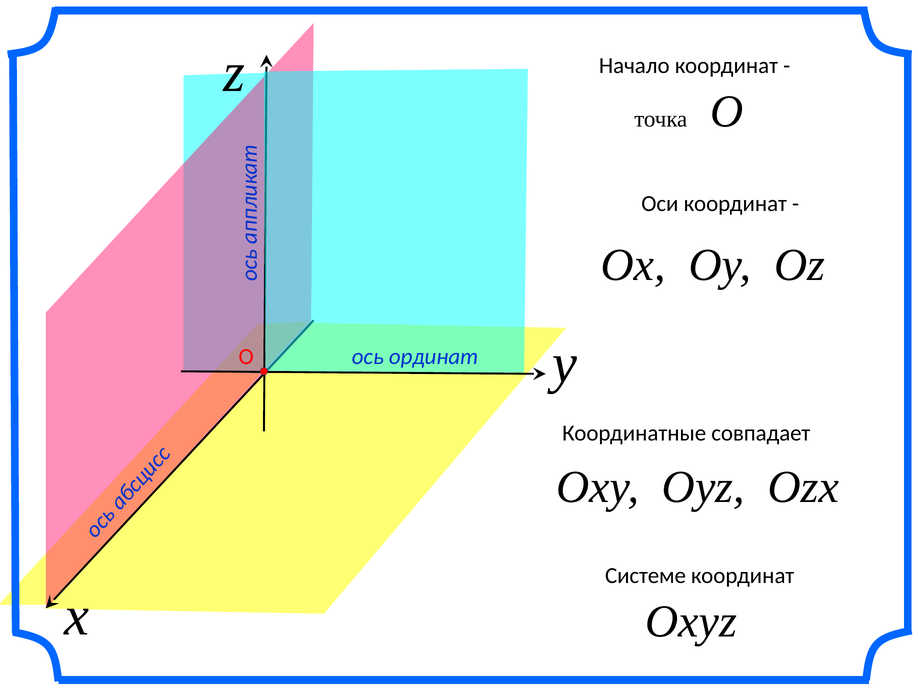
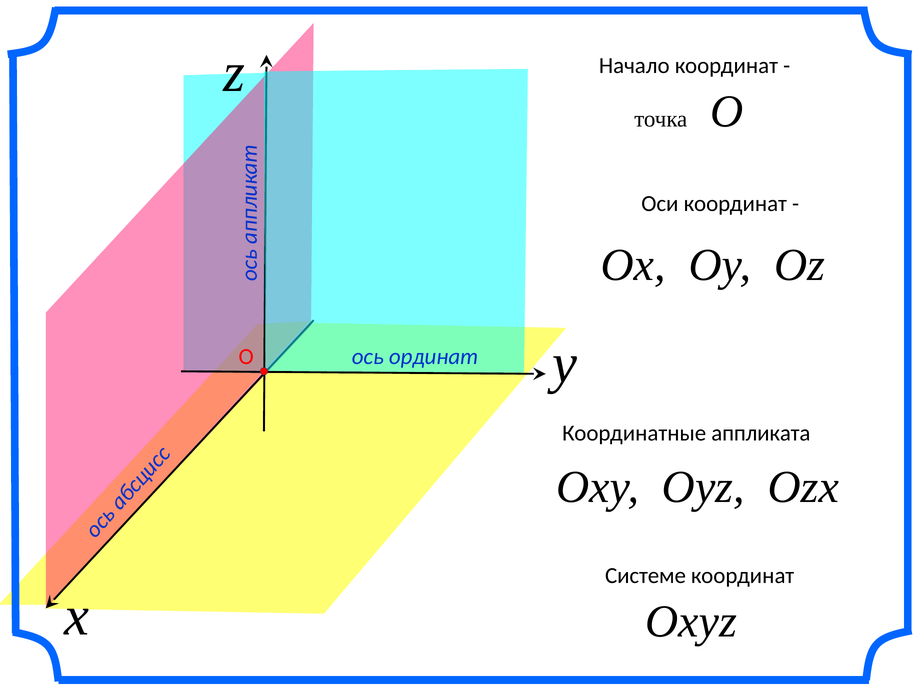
совпадает: совпадает -> аппликата
